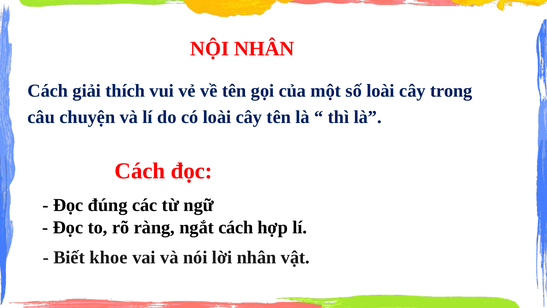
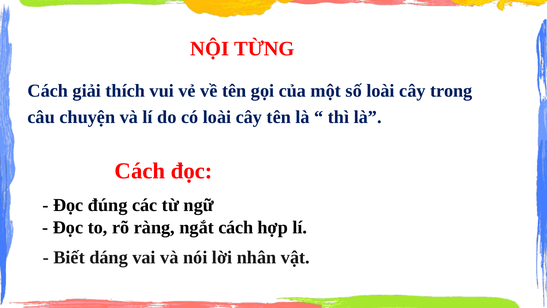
NỘI NHÂN: NHÂN -> TỪNG
khoe: khoe -> dáng
